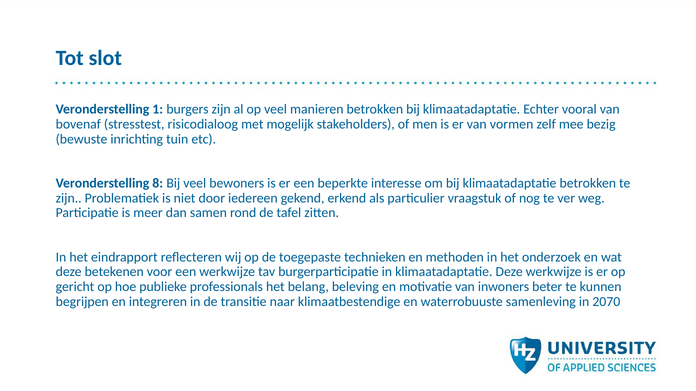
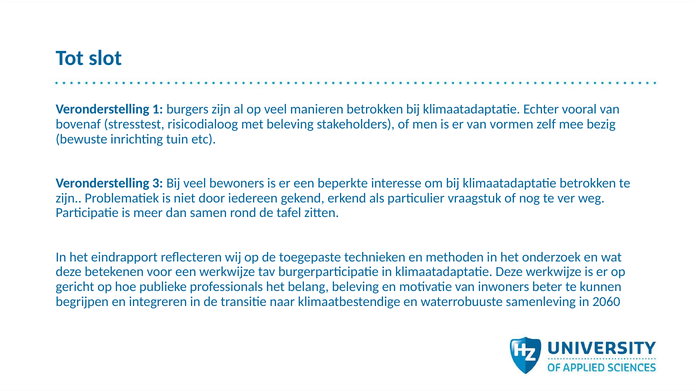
met mogelijk: mogelijk -> beleving
8: 8 -> 3
2070: 2070 -> 2060
